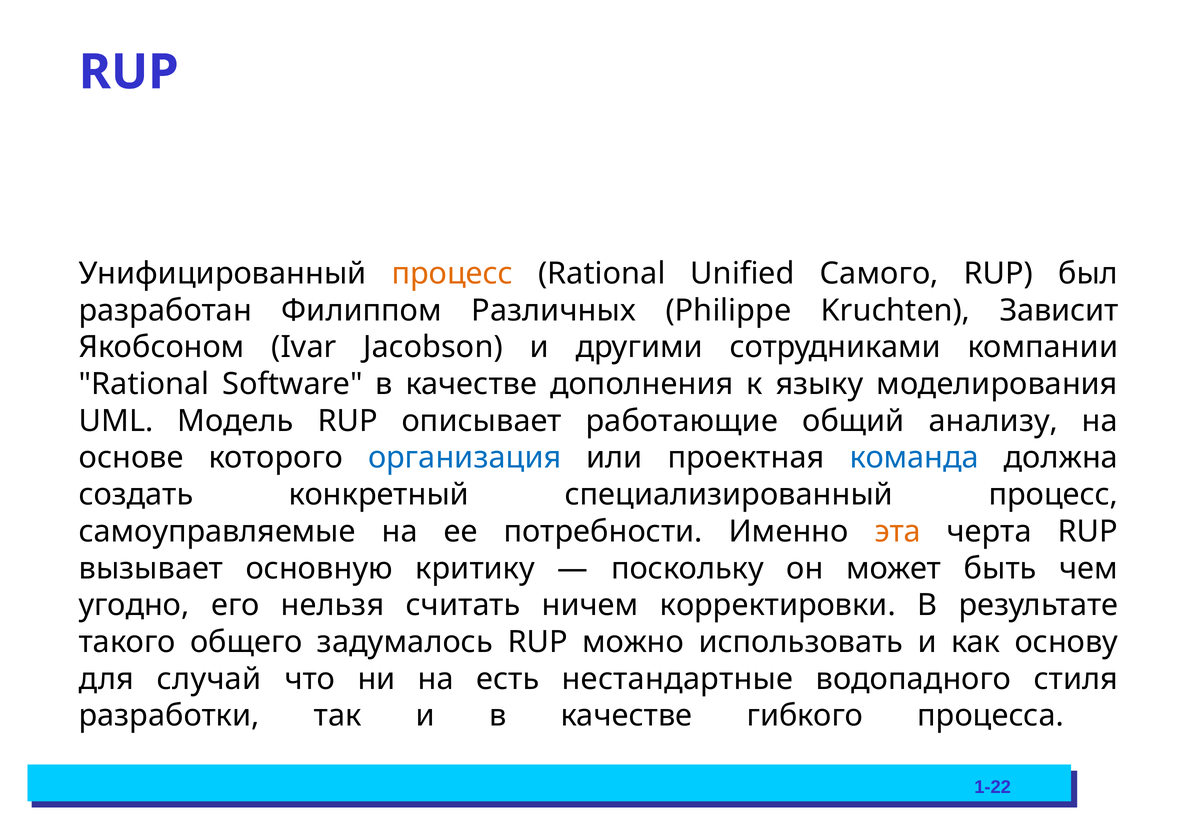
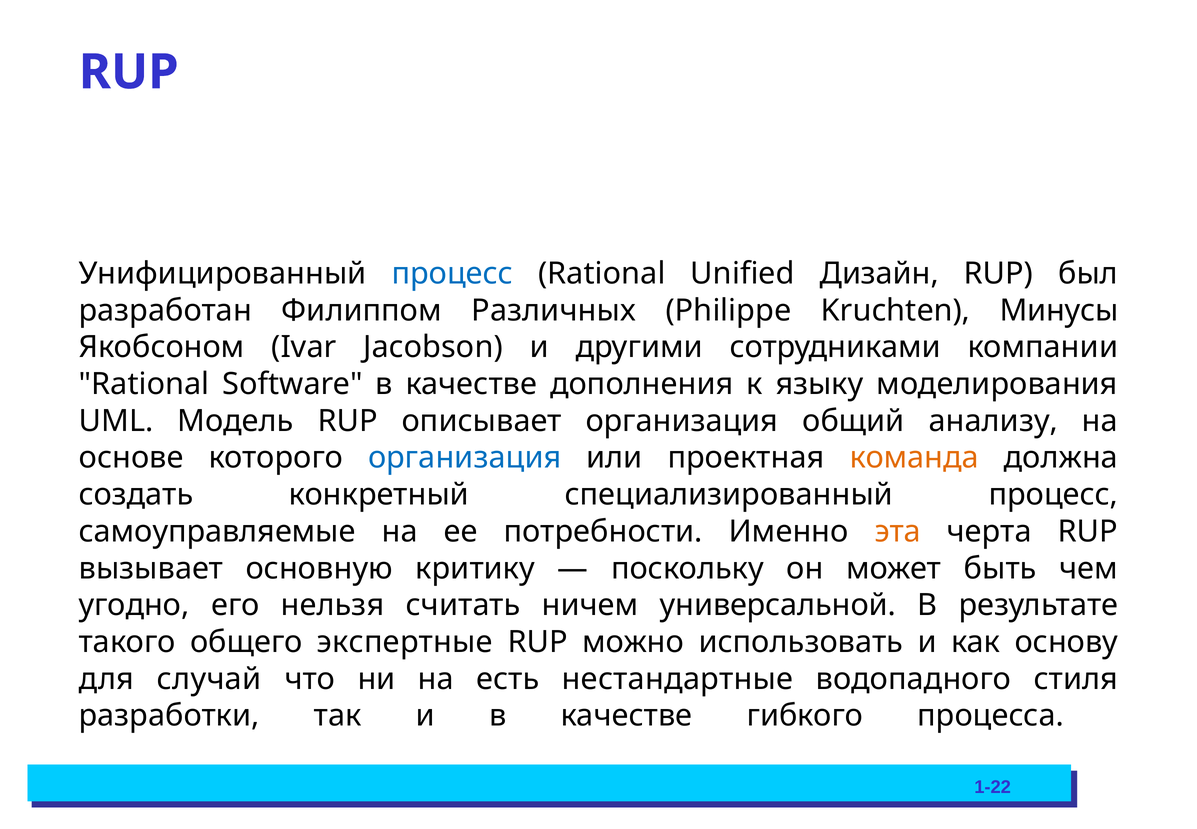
процесс at (452, 273) colour: orange -> blue
Самого: Самого -> Дизайн
Зависит: Зависит -> Минусы
описывает работающие: работающие -> организация
команда colour: blue -> orange
корректировки: корректировки -> универсальной
задумалось: задумалось -> экспертные
